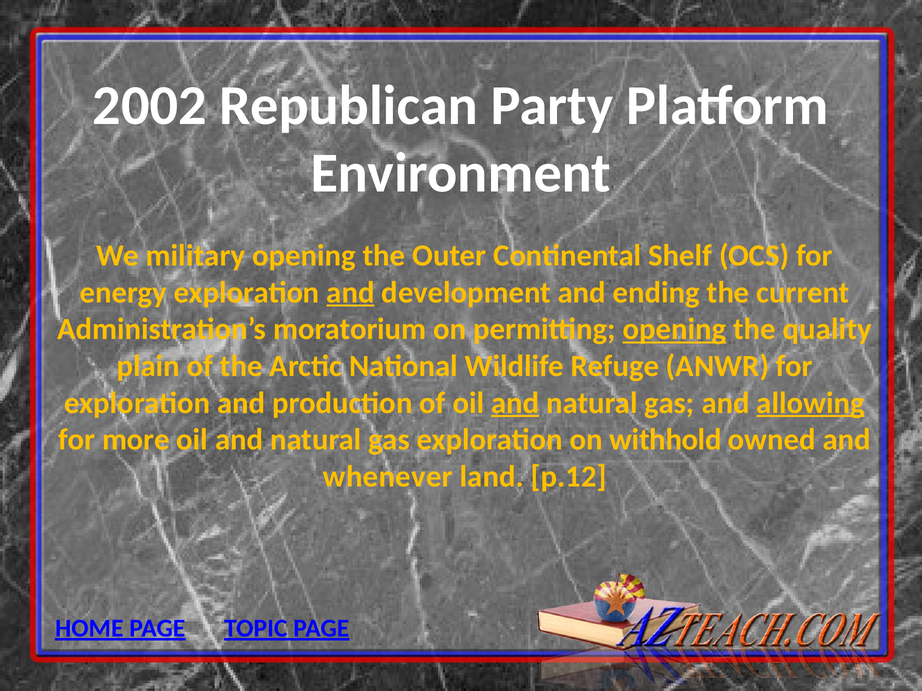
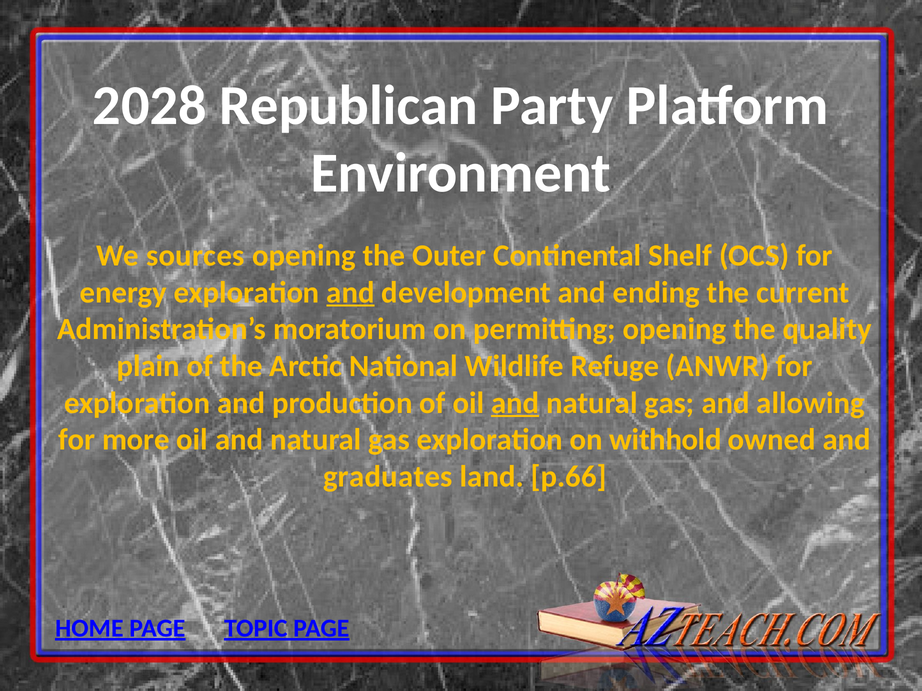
2002: 2002 -> 2028
military: military -> sources
opening at (674, 329) underline: present -> none
allowing underline: present -> none
whenever: whenever -> graduates
p.12: p.12 -> p.66
